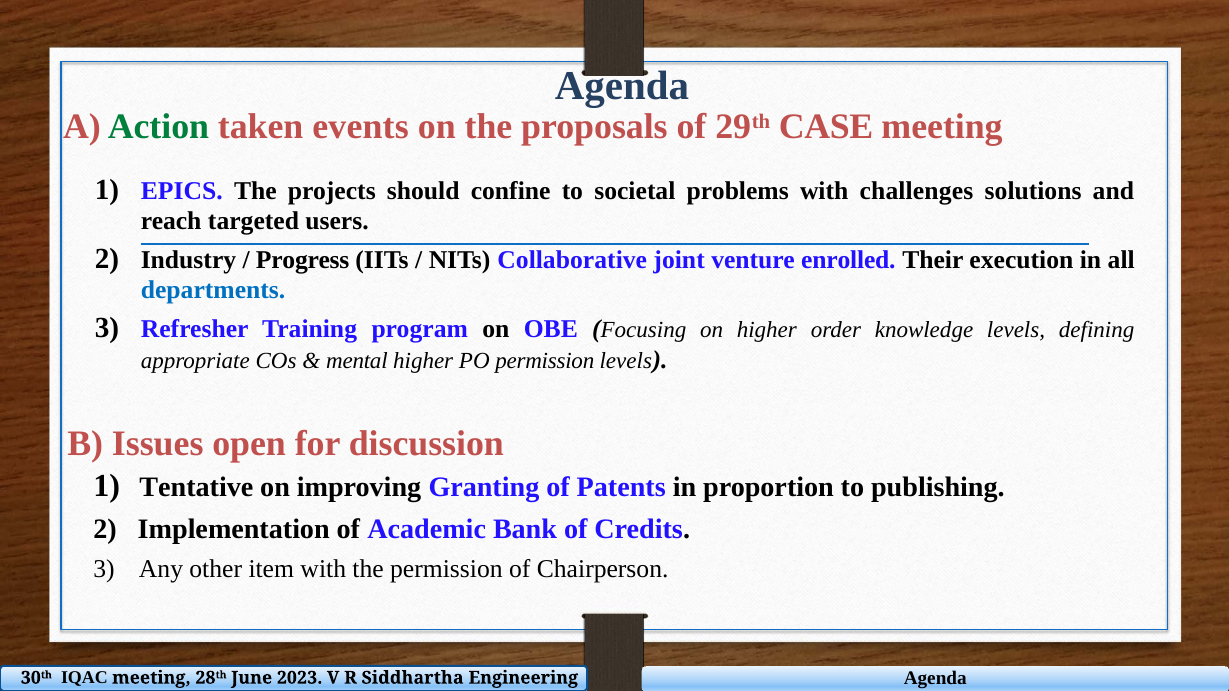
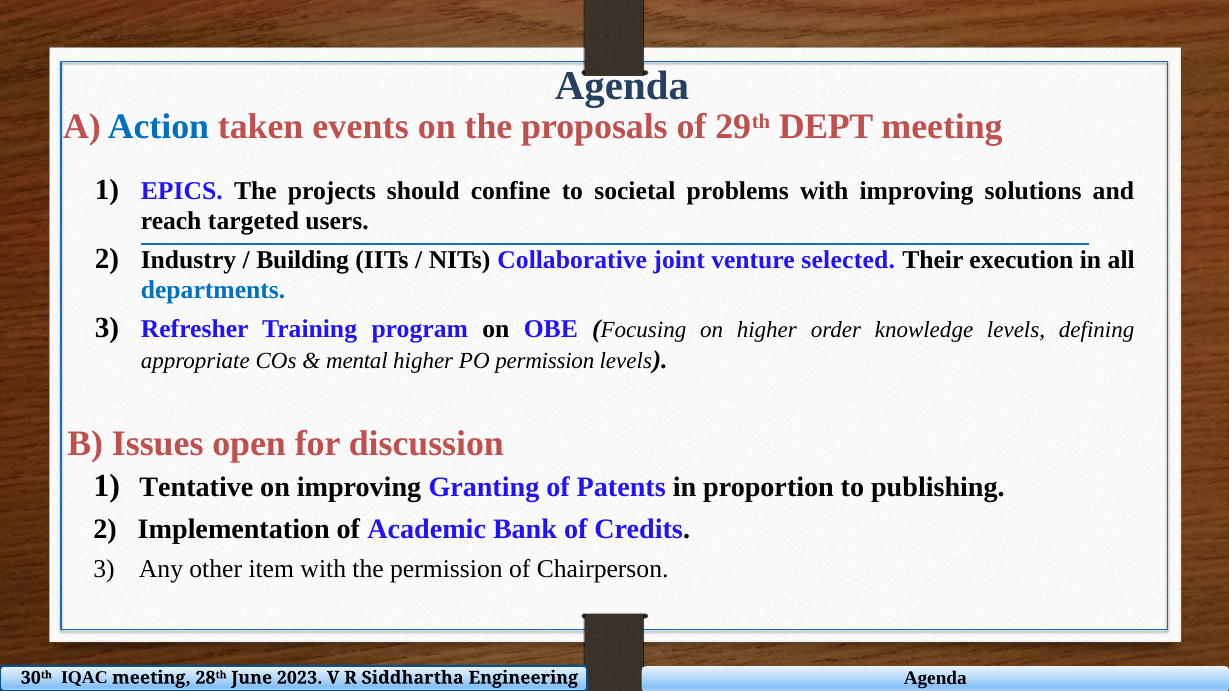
Action colour: green -> blue
CASE: CASE -> DEPT
with challenges: challenges -> improving
Progress: Progress -> Building
enrolled: enrolled -> selected
